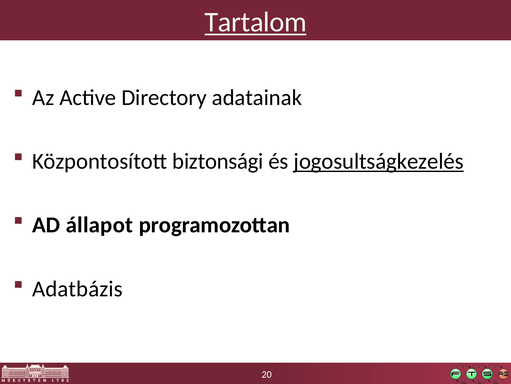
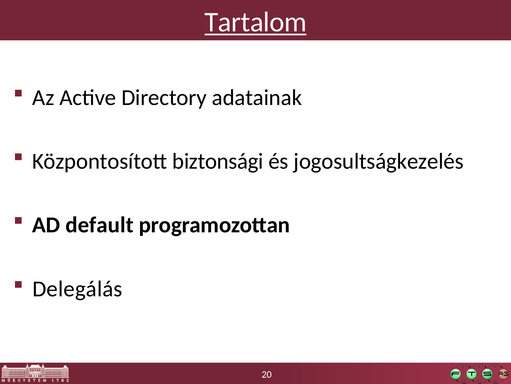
jogosultságkezelés underline: present -> none
állapot: állapot -> default
Adatbázis: Adatbázis -> Delegálás
